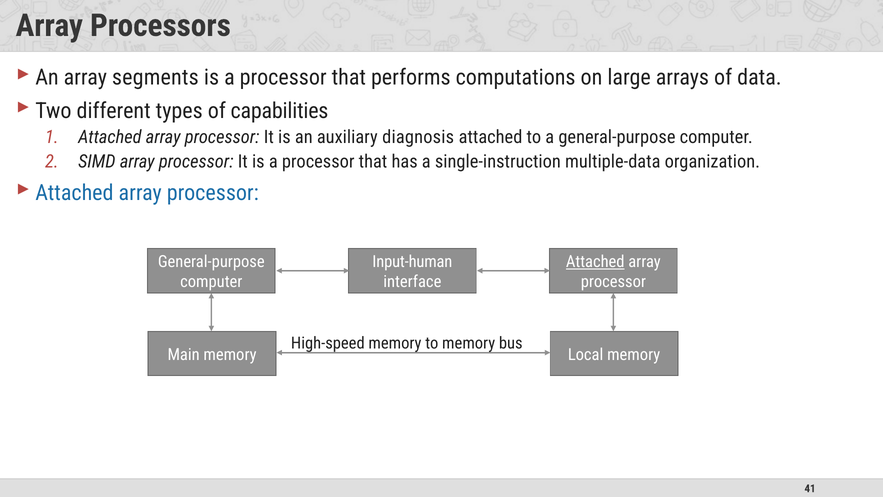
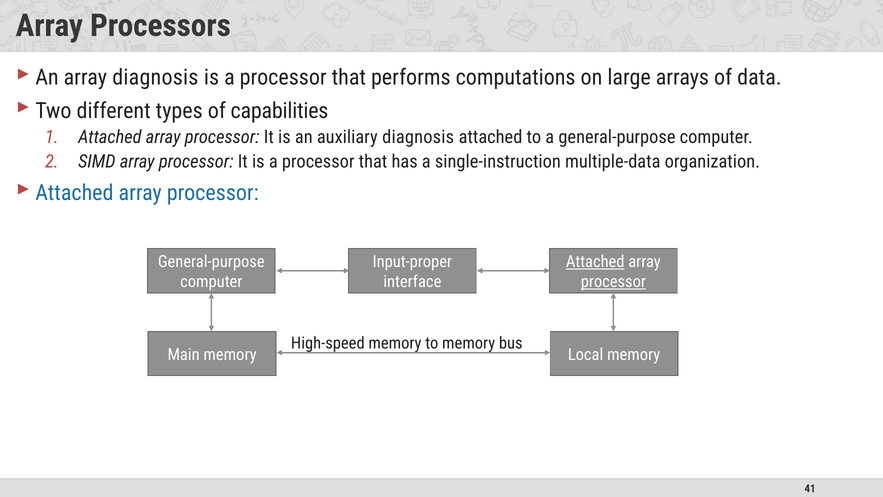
array segments: segments -> diagnosis
Input-human: Input-human -> Input-proper
processor at (613, 282) underline: none -> present
